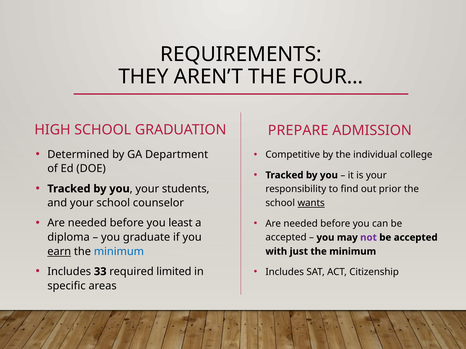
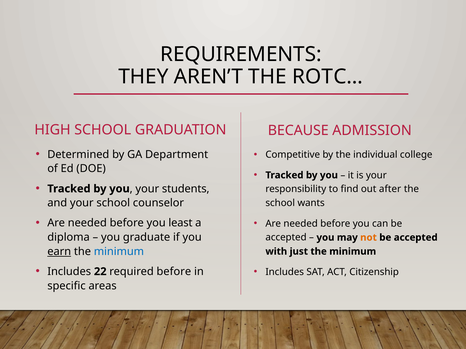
FOUR…: FOUR… -> ROTC…
PREPARE: PREPARE -> BECAUSE
prior: prior -> after
wants underline: present -> none
not colour: purple -> orange
33: 33 -> 22
required limited: limited -> before
